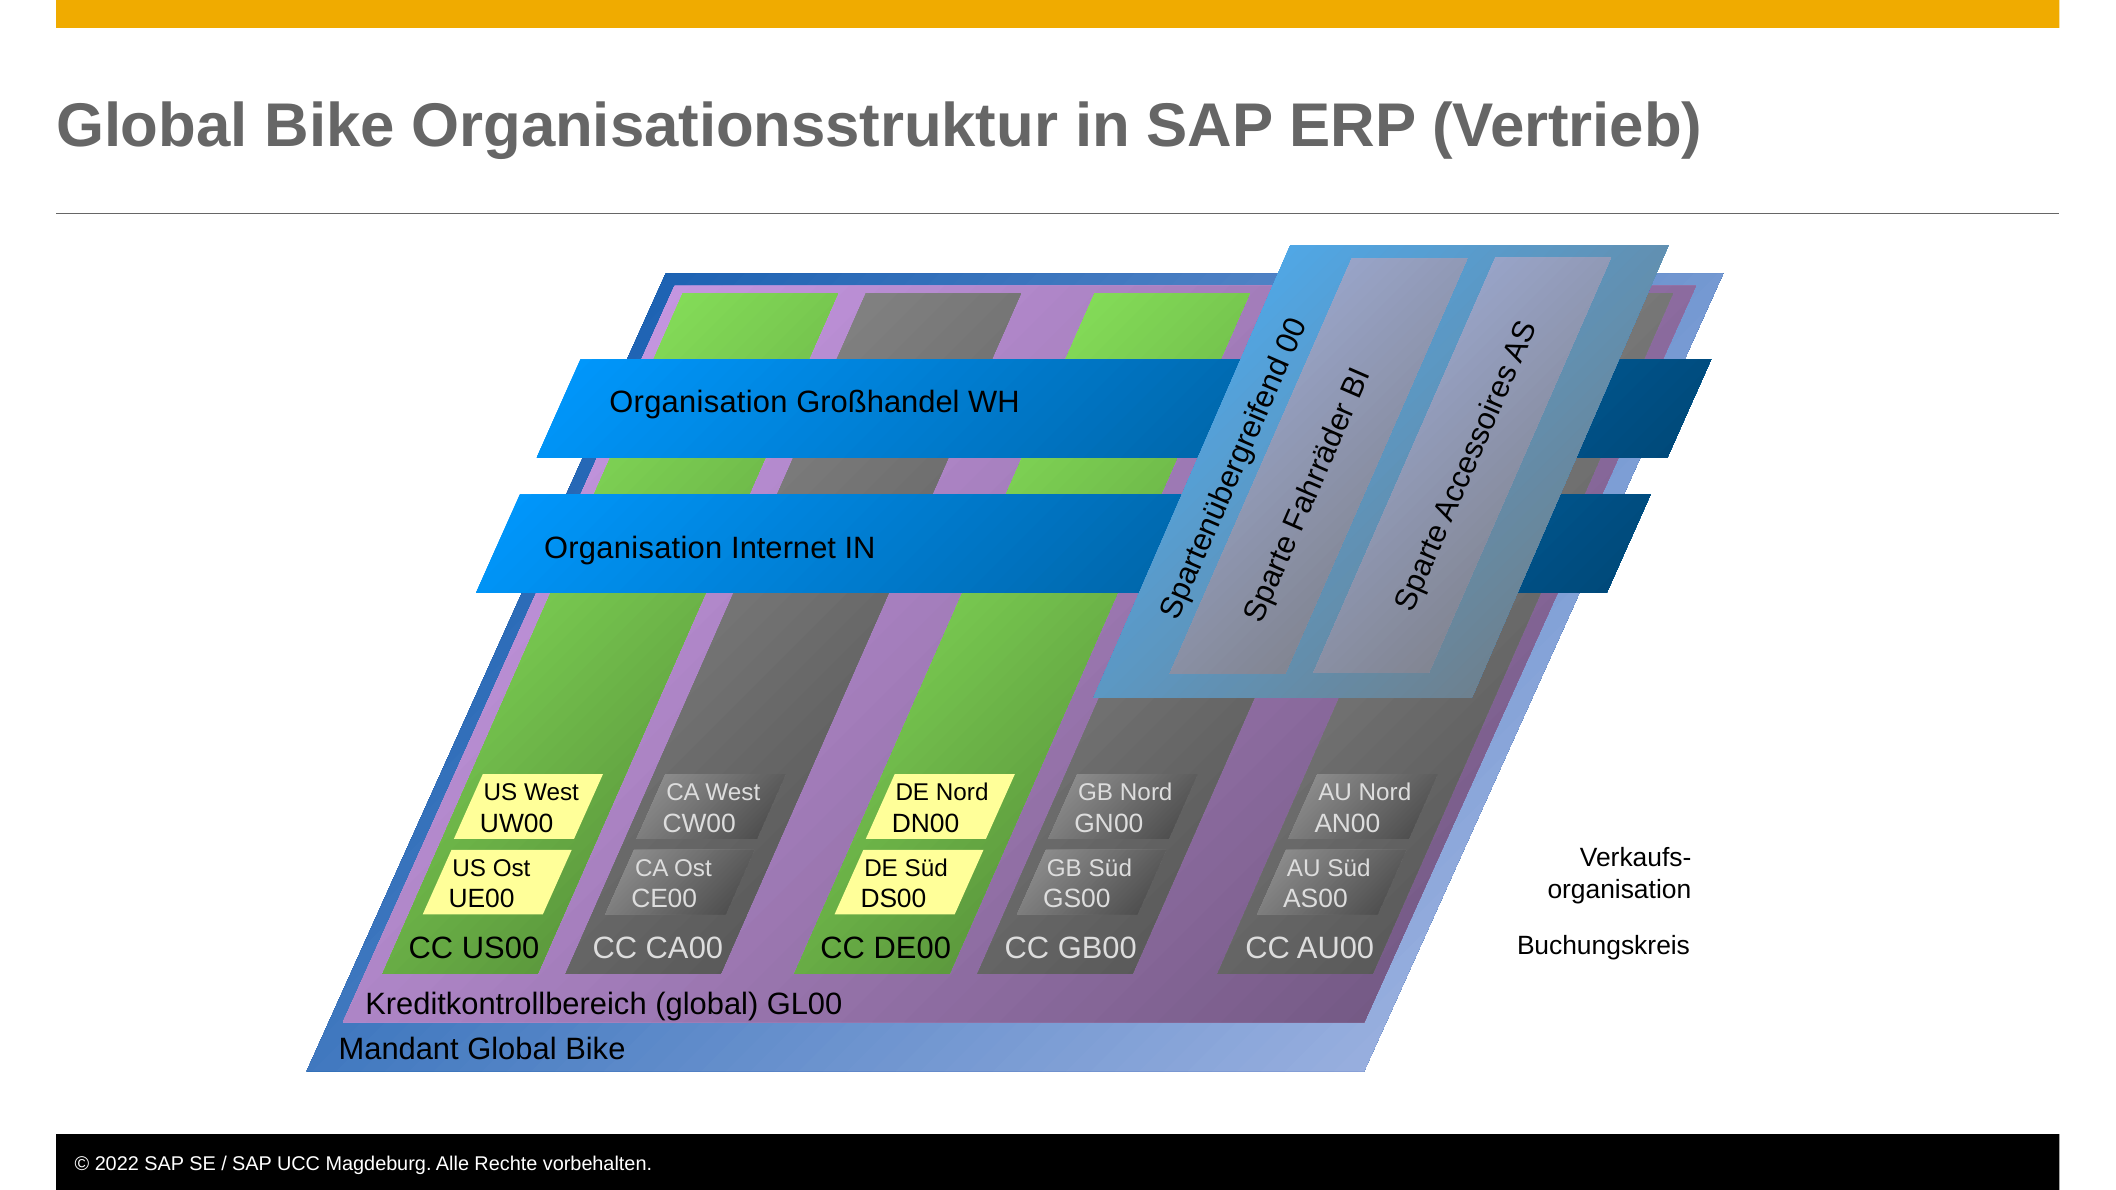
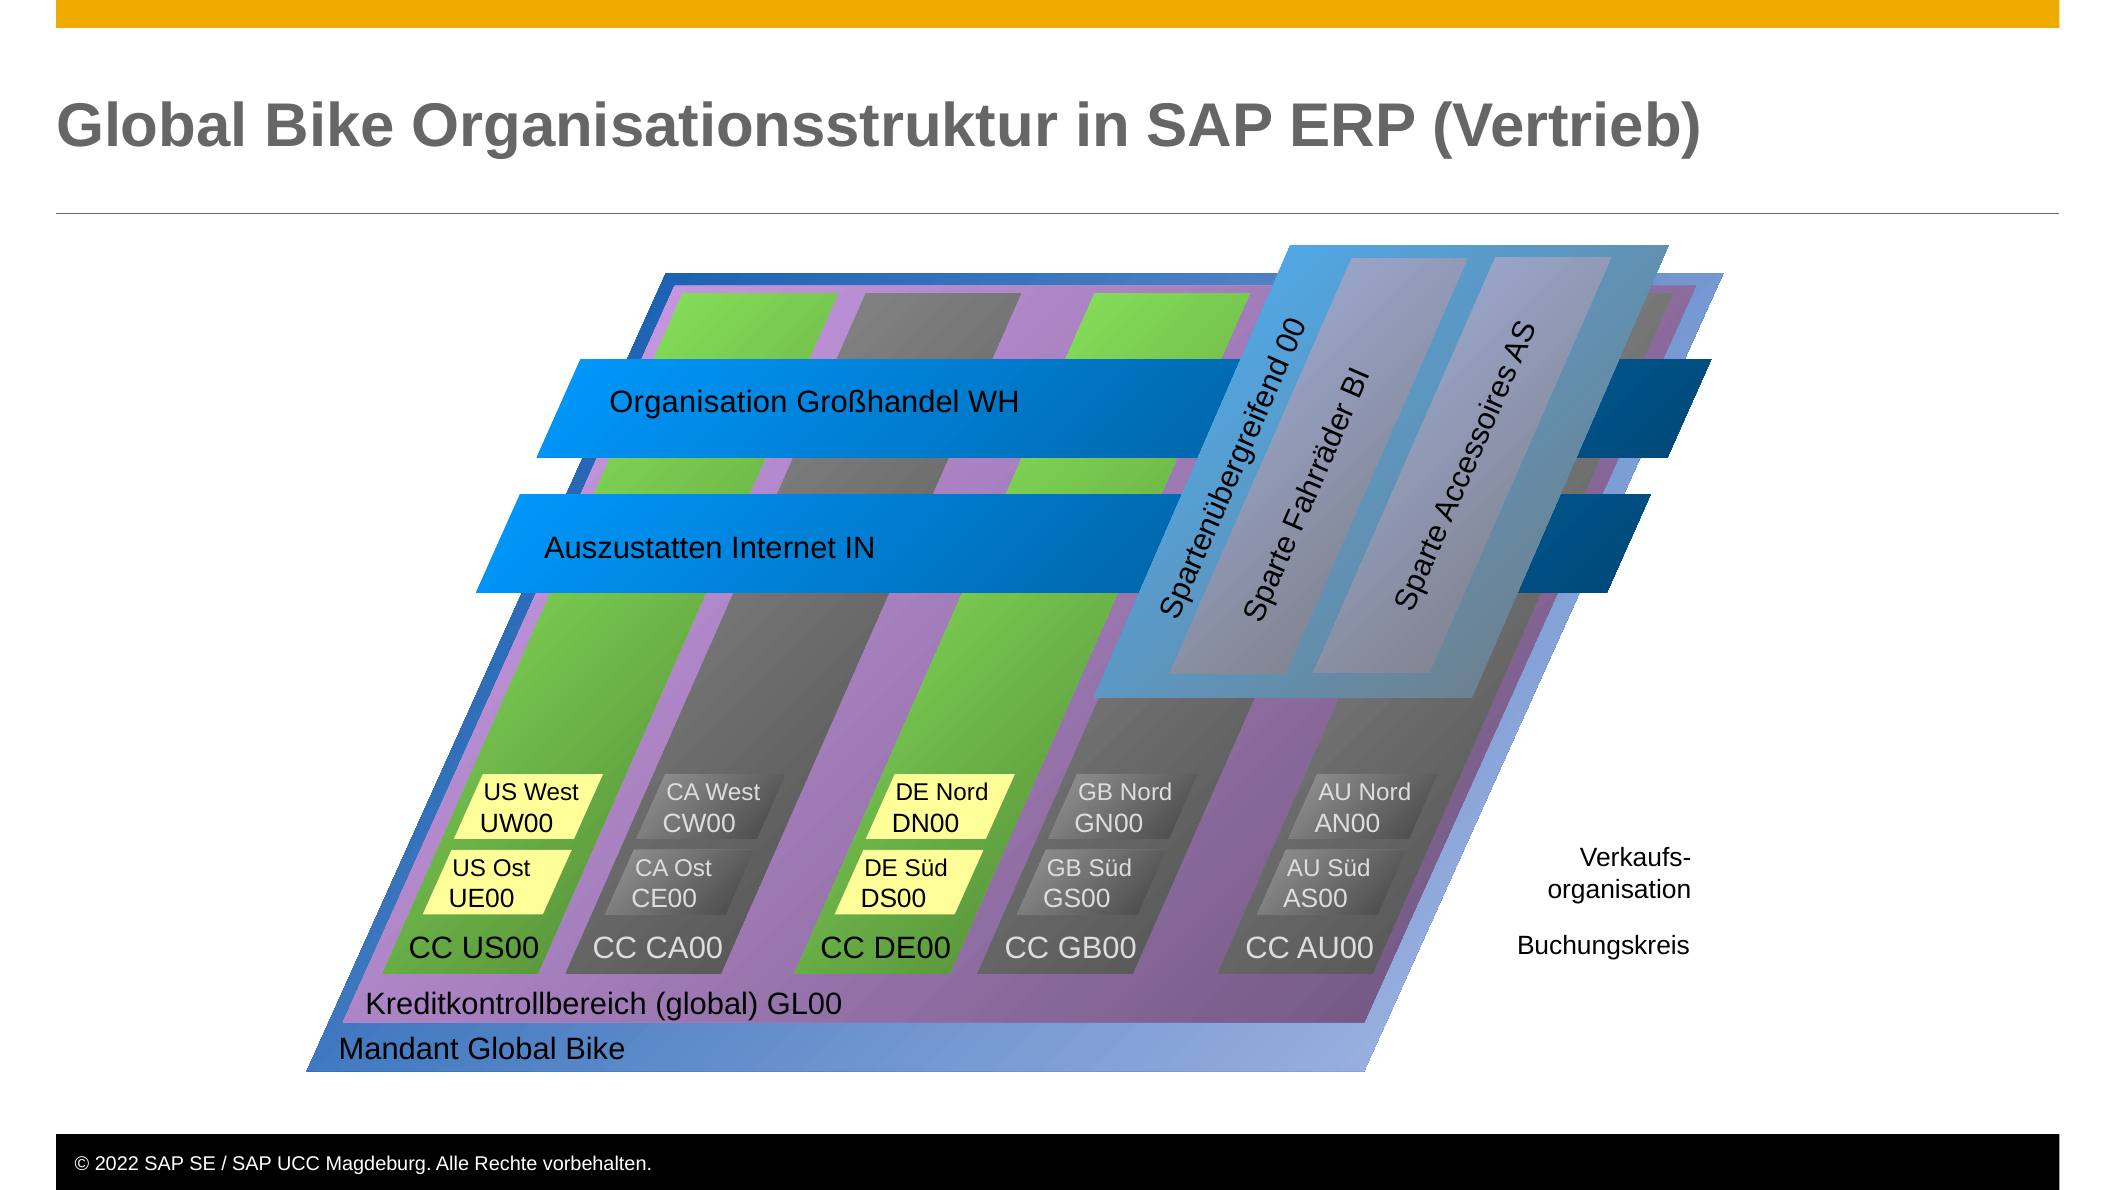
Organisation at (633, 548): Organisation -> Auszustatten
